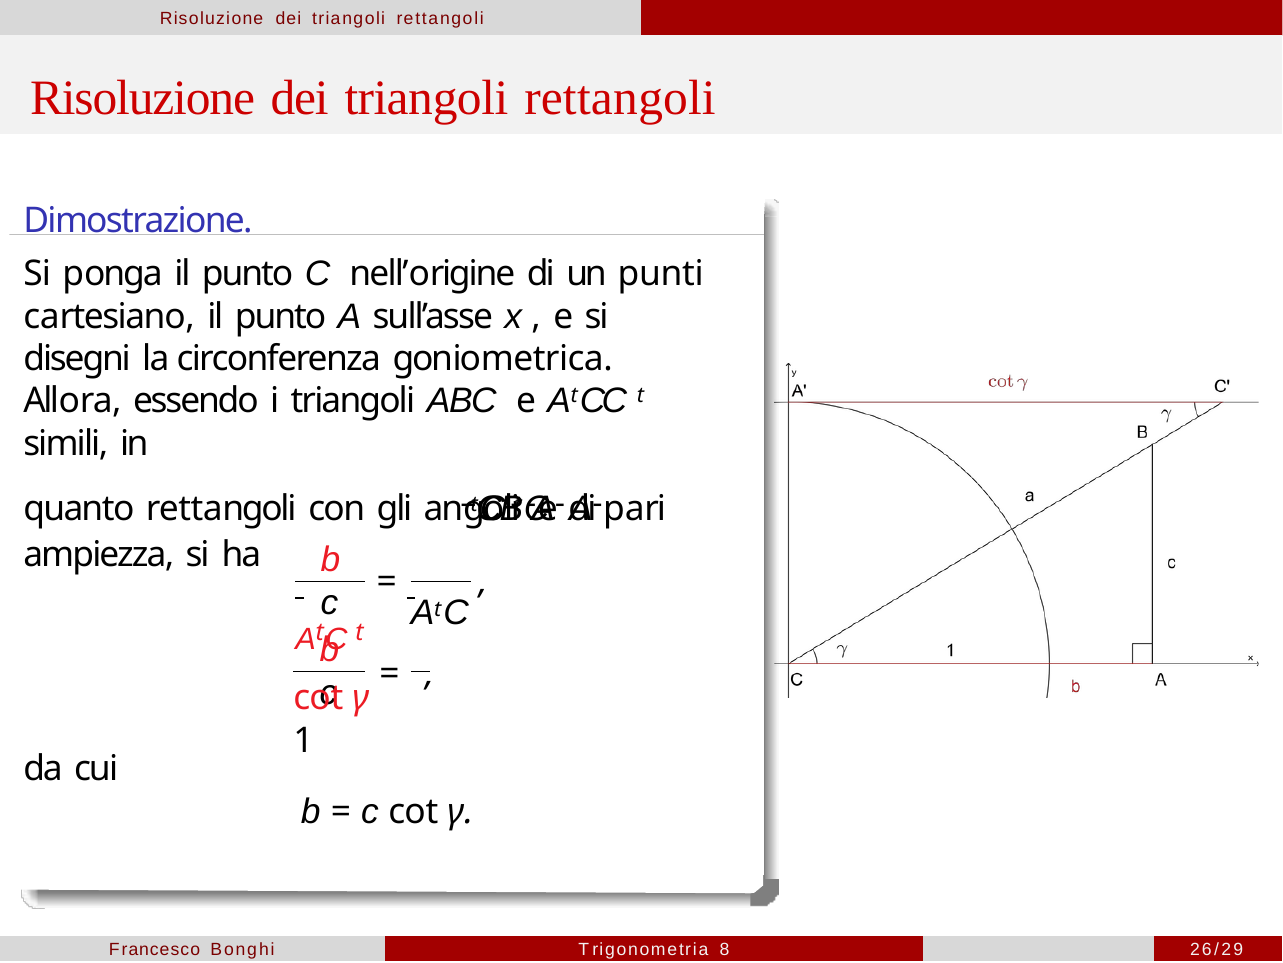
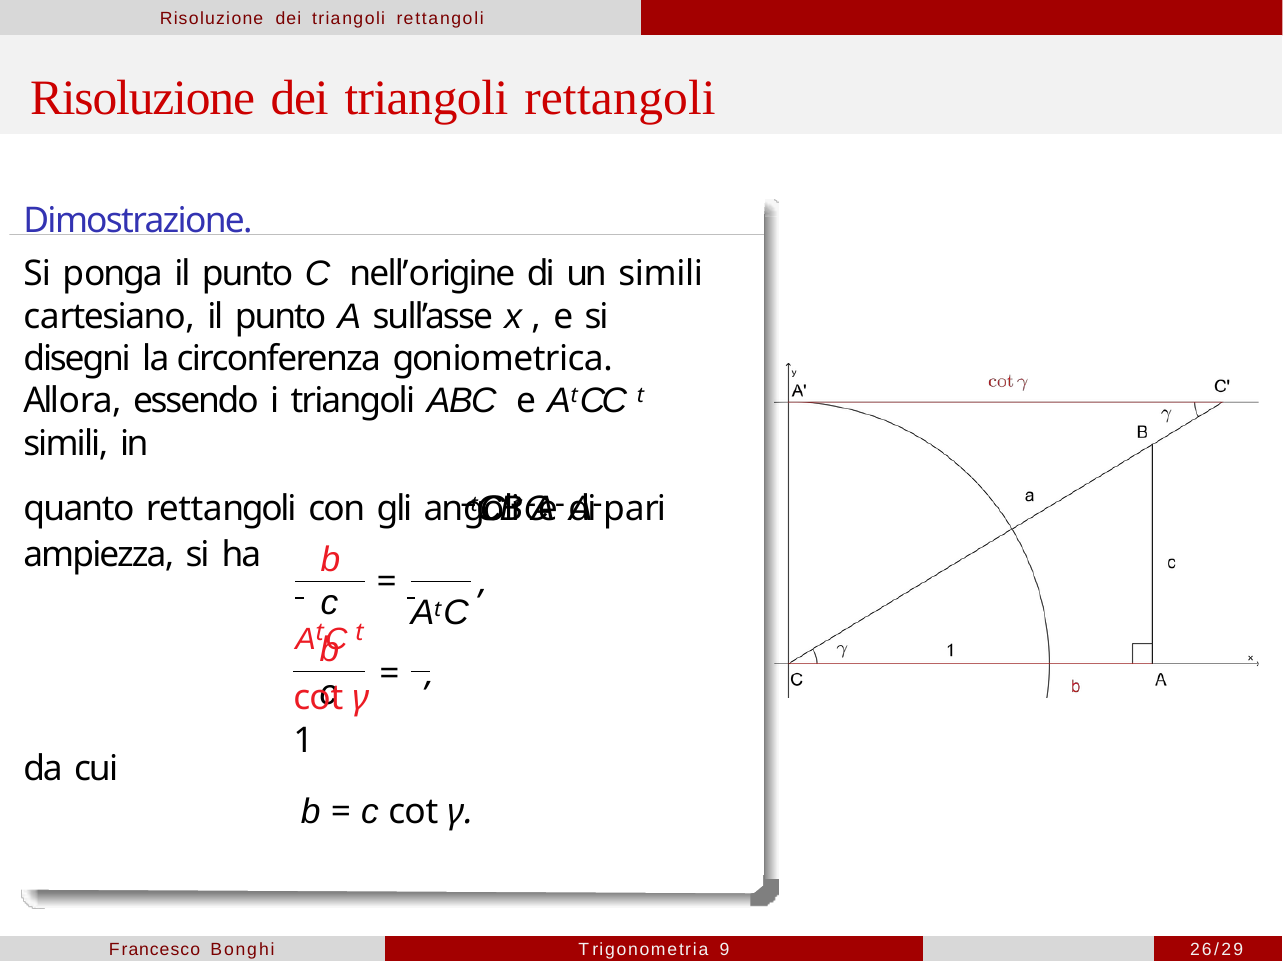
un punti: punti -> simili
8: 8 -> 9
